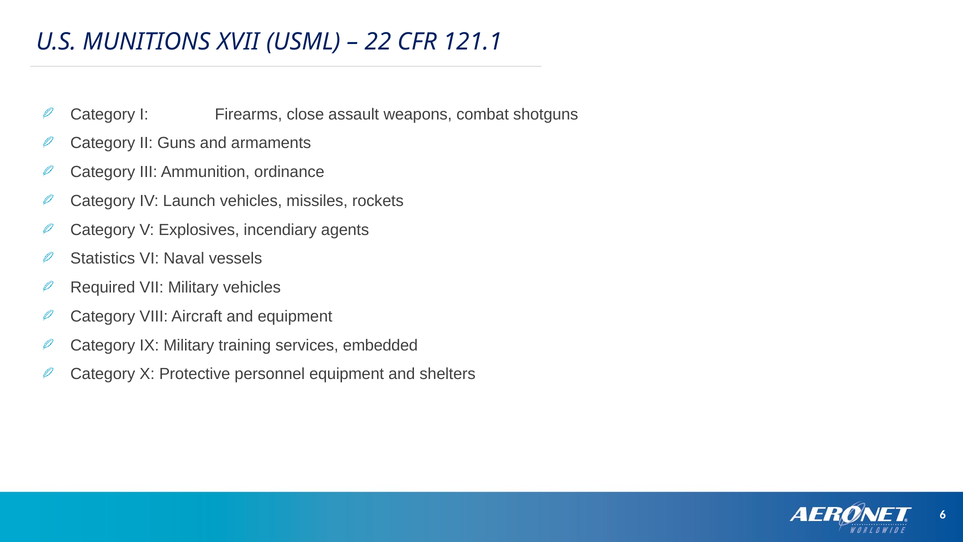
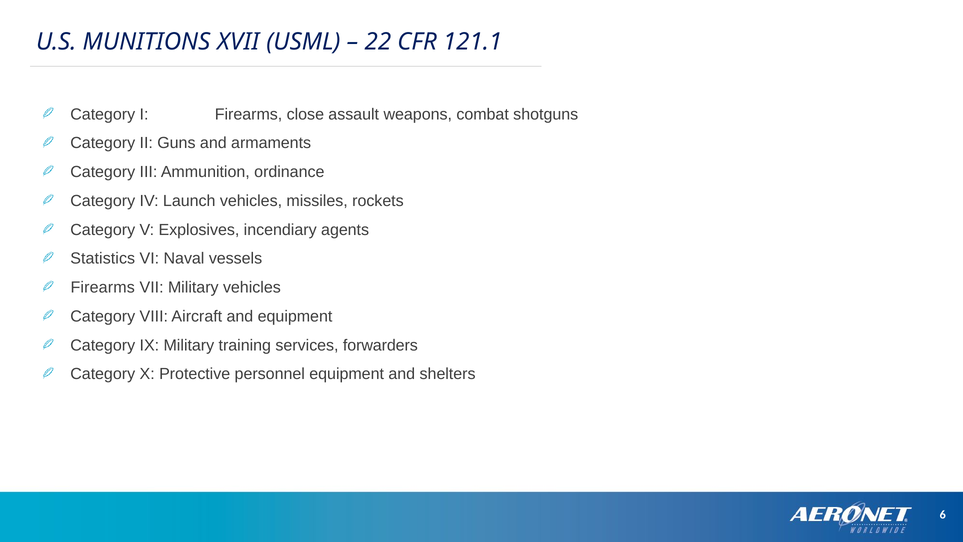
Required at (103, 287): Required -> Firearms
embedded: embedded -> forwarders
